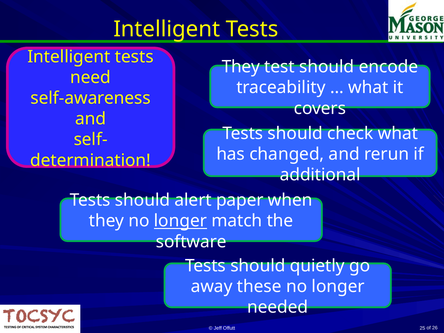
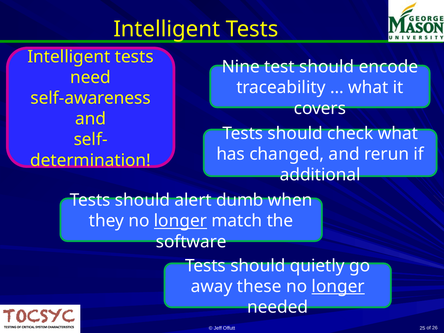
They at (241, 67): They -> Nine
paper: paper -> dumb
longer at (338, 287) underline: none -> present
